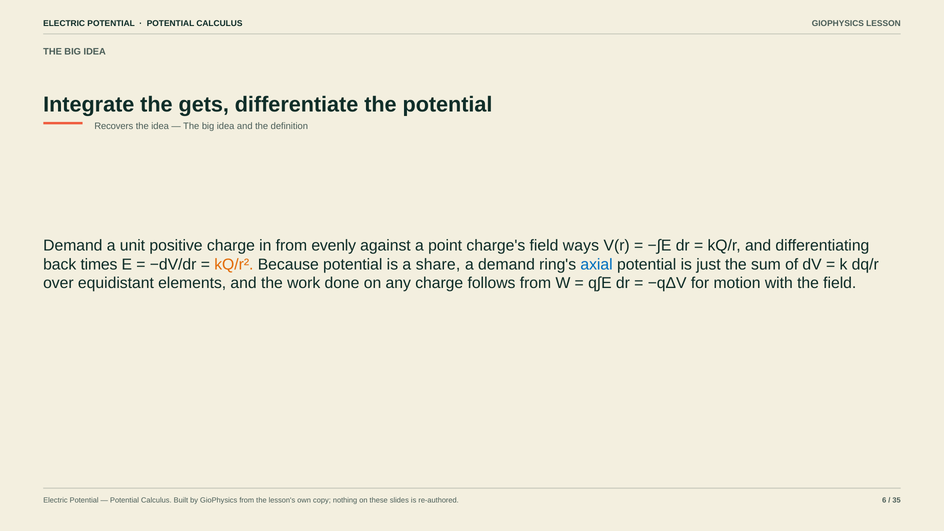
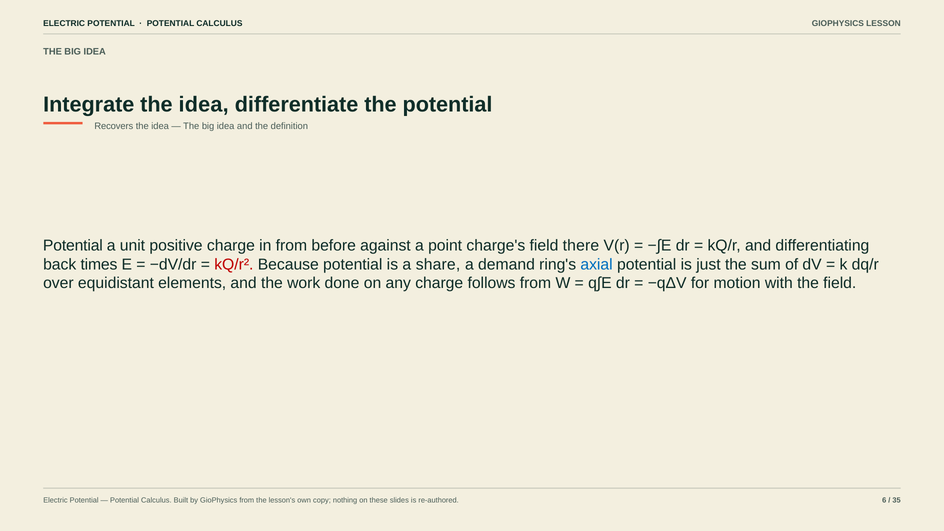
Integrate the gets: gets -> idea
Demand at (73, 246): Demand -> Potential
evenly: evenly -> before
ways: ways -> there
kQ/r² colour: orange -> red
